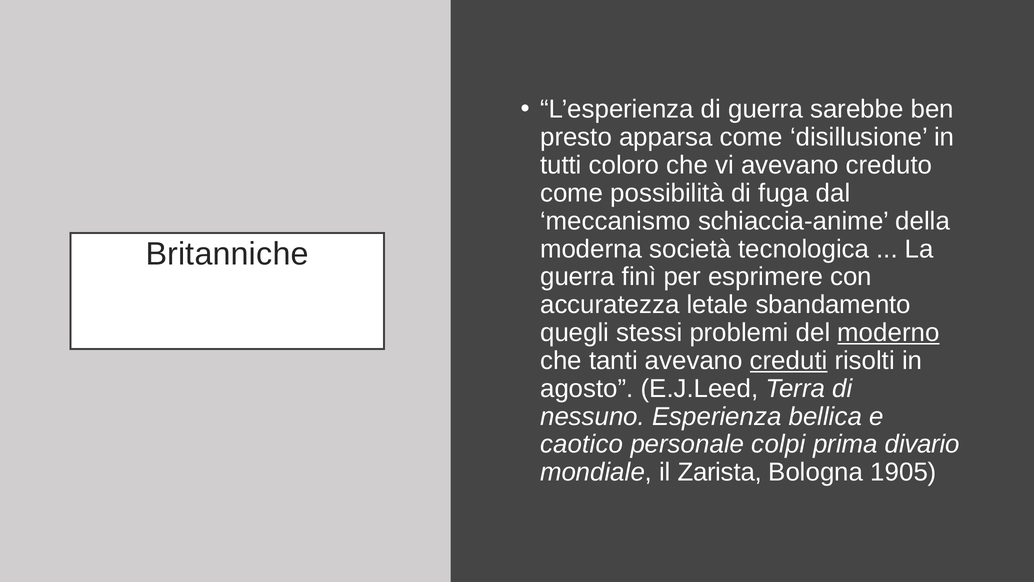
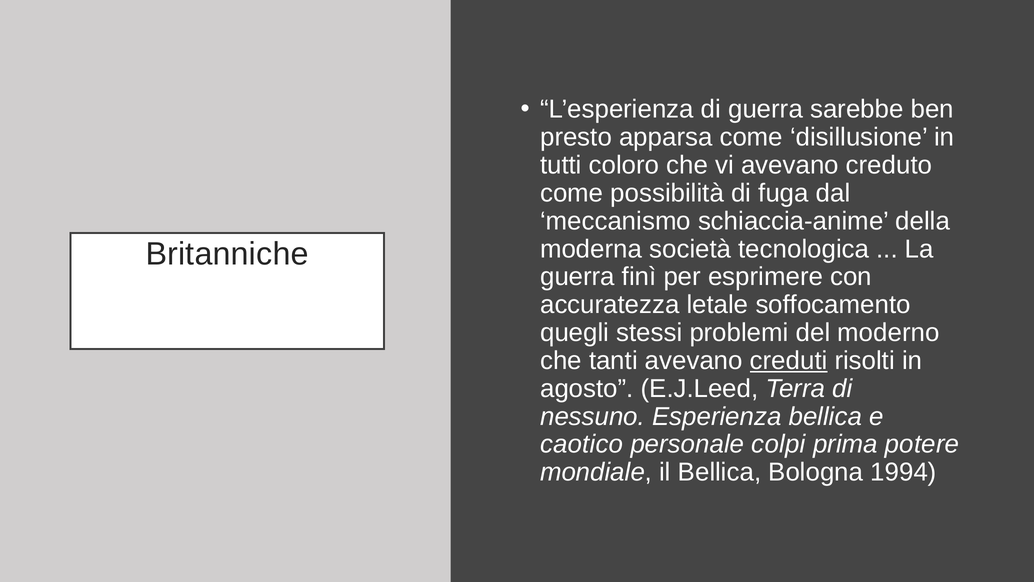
sbandamento: sbandamento -> soffocamento
moderno underline: present -> none
divario: divario -> potere
il Zarista: Zarista -> Bellica
1905: 1905 -> 1994
